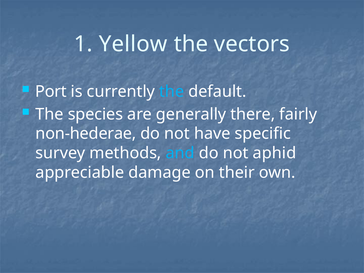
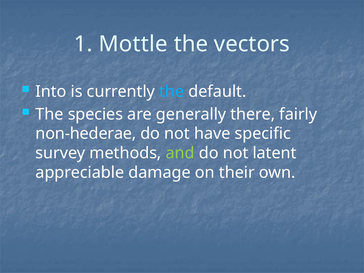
Yellow: Yellow -> Mottle
Port: Port -> Into
and colour: light blue -> light green
aphid: aphid -> latent
